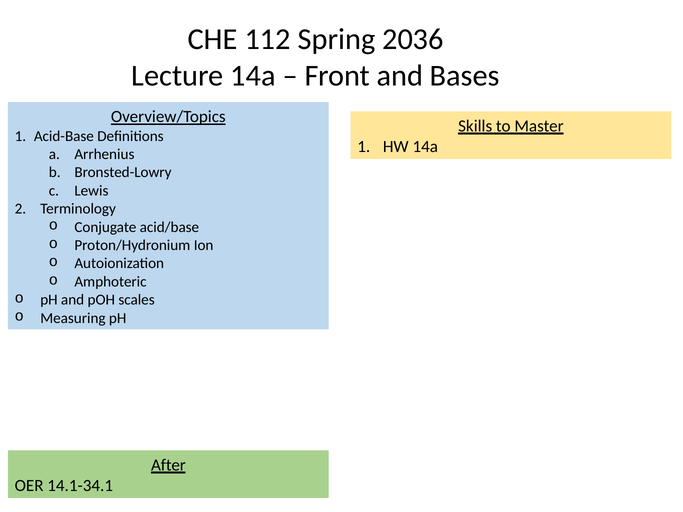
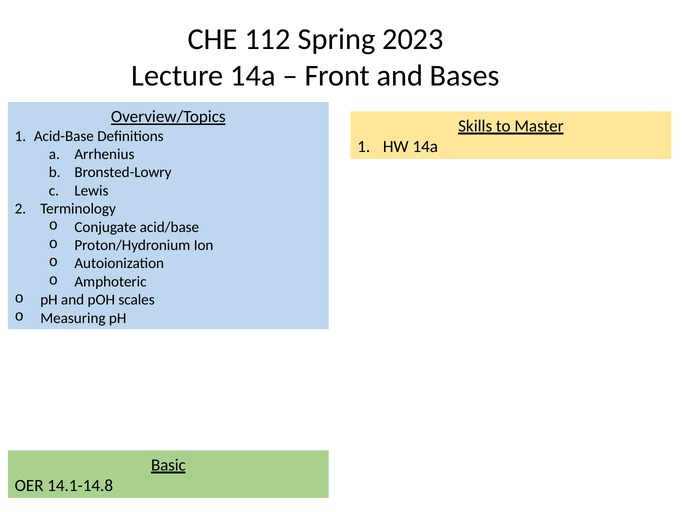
2036: 2036 -> 2023
After: After -> Basic
14.1-34.1: 14.1-34.1 -> 14.1-14.8
